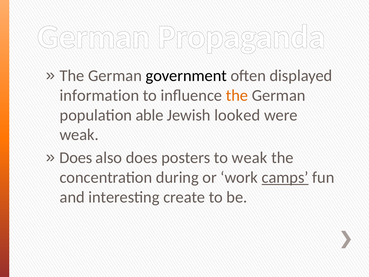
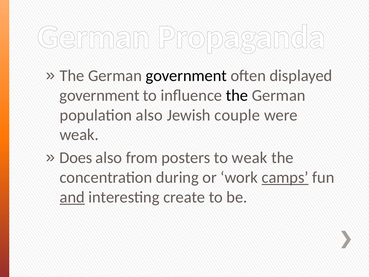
information at (99, 95): information -> government
the at (237, 95) colour: orange -> black
population able: able -> also
looked: looked -> couple
also does: does -> from
and underline: none -> present
